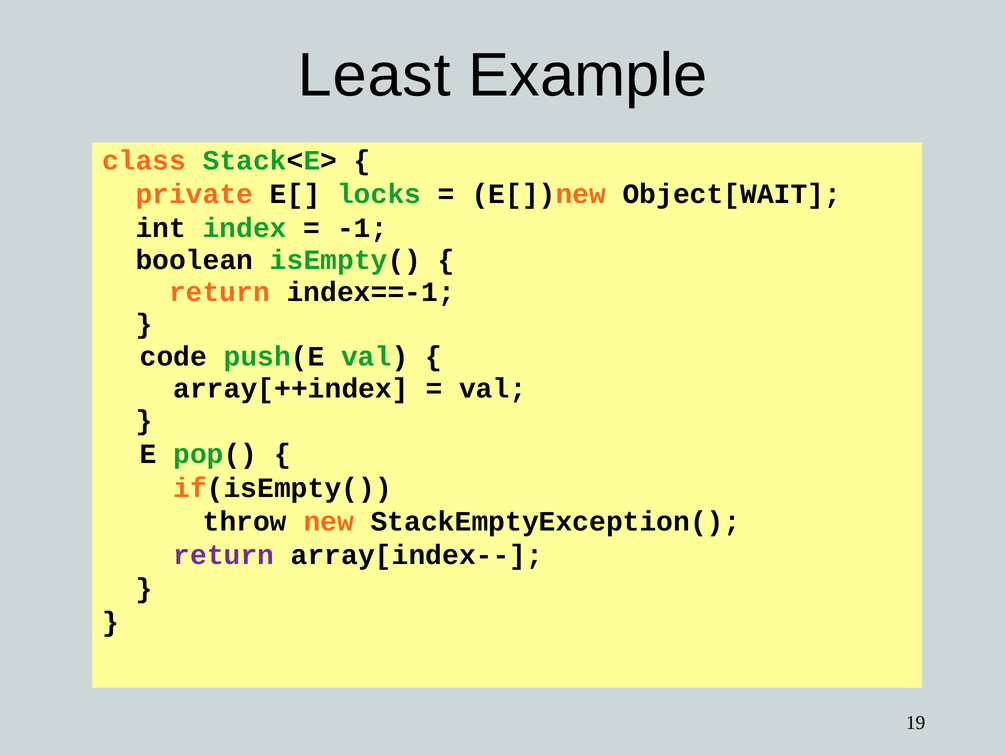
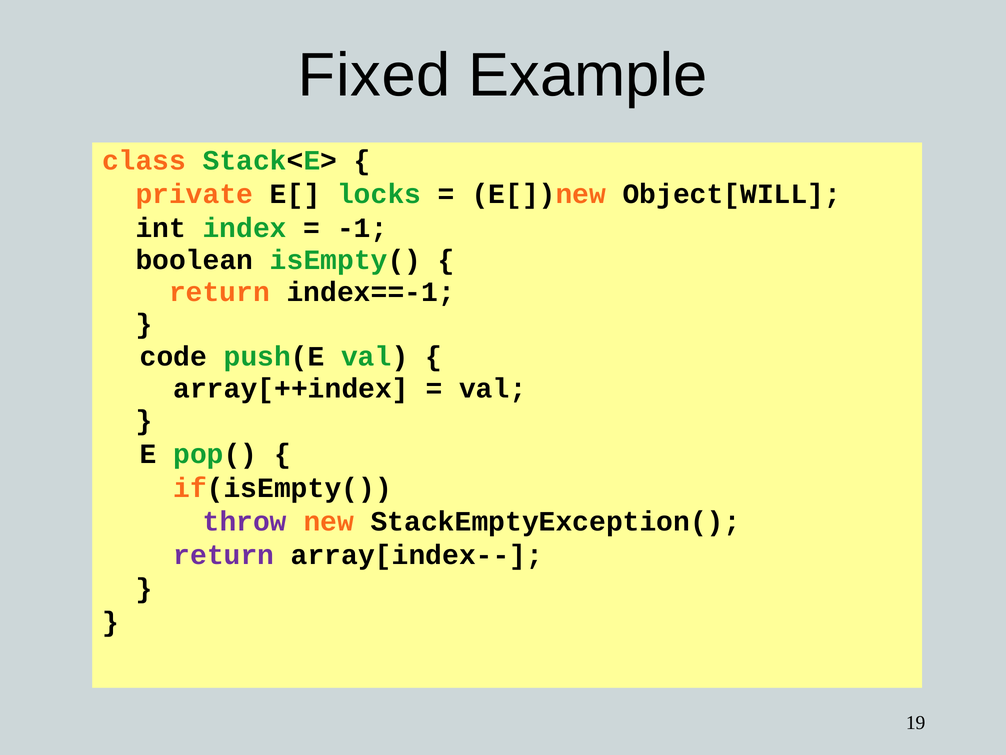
Least: Least -> Fixed
Object[WAIT: Object[WAIT -> Object[WILL
throw colour: black -> purple
